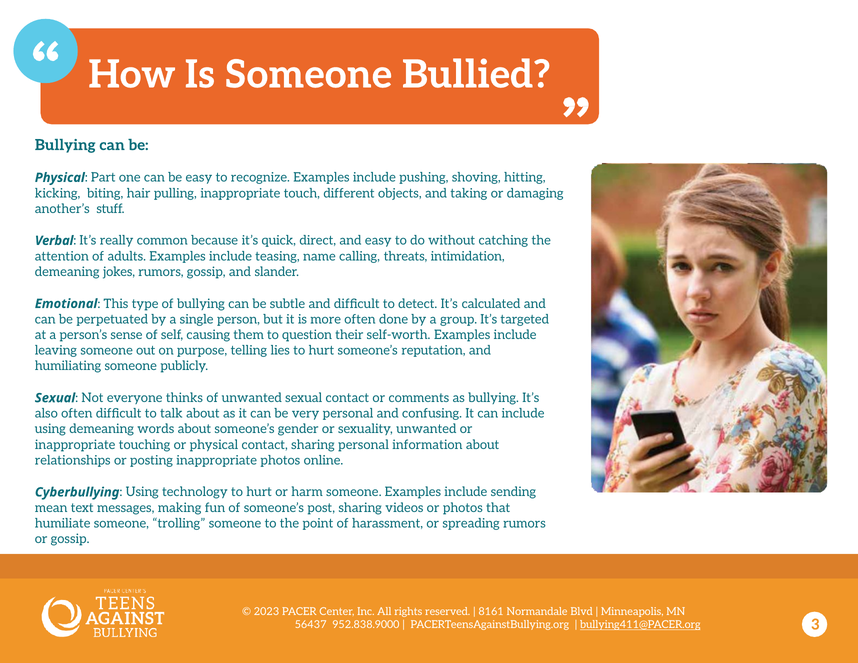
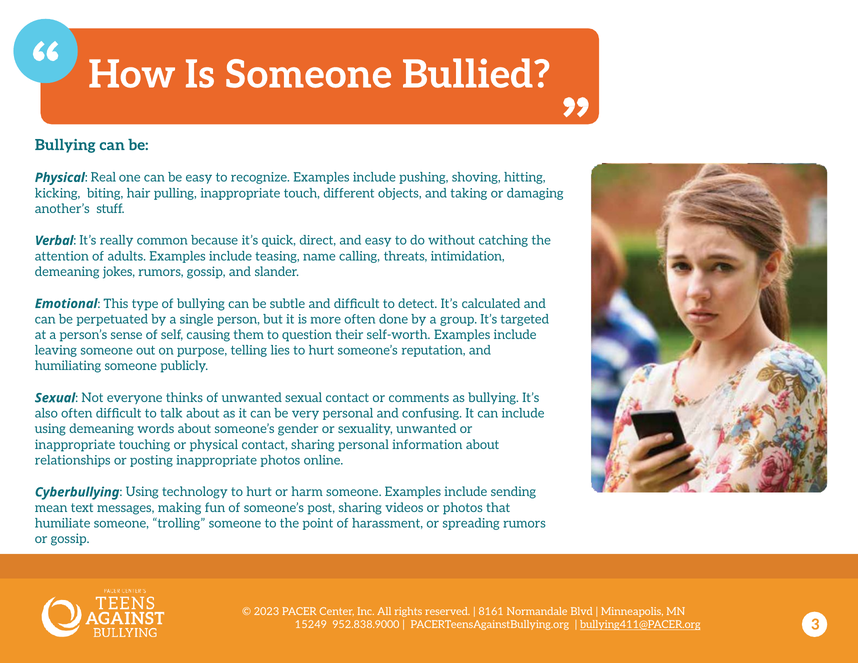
Part: Part -> Real
56437: 56437 -> 15249
